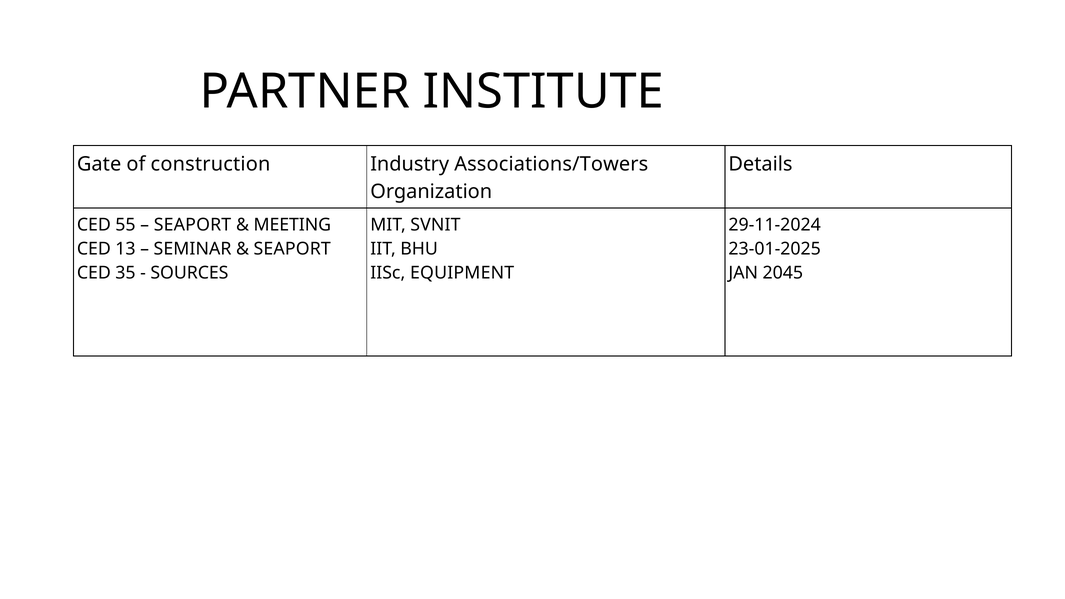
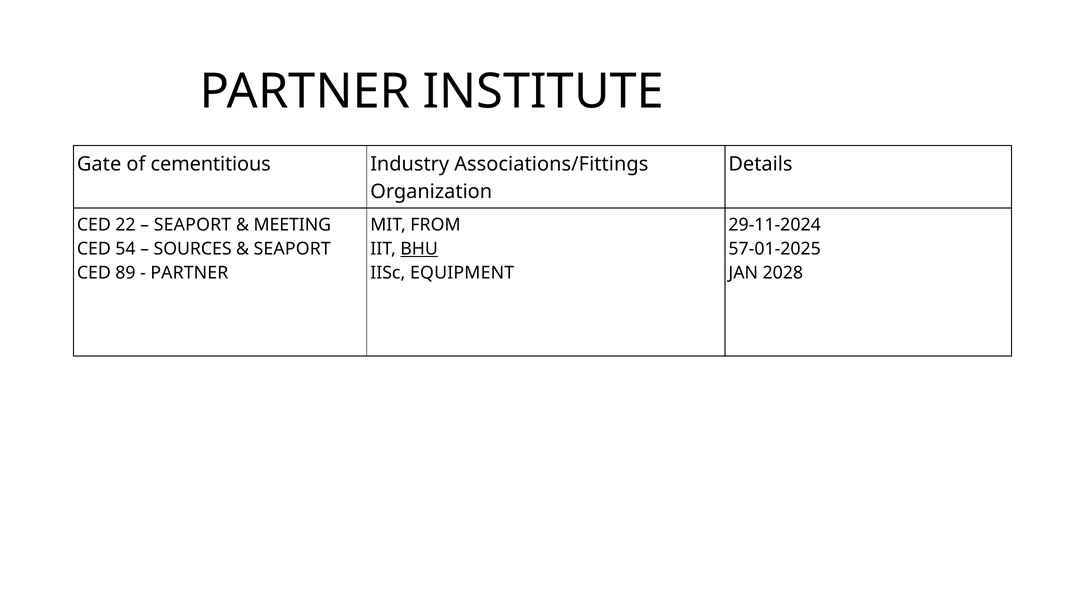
construction: construction -> cementitious
Associations/Towers: Associations/Towers -> Associations/Fittings
55: 55 -> 22
SVNIT: SVNIT -> FROM
13: 13 -> 54
SEMINAR: SEMINAR -> SOURCES
BHU underline: none -> present
23-01-2025: 23-01-2025 -> 57-01-2025
35: 35 -> 89
SOURCES at (189, 273): SOURCES -> PARTNER
2045: 2045 -> 2028
